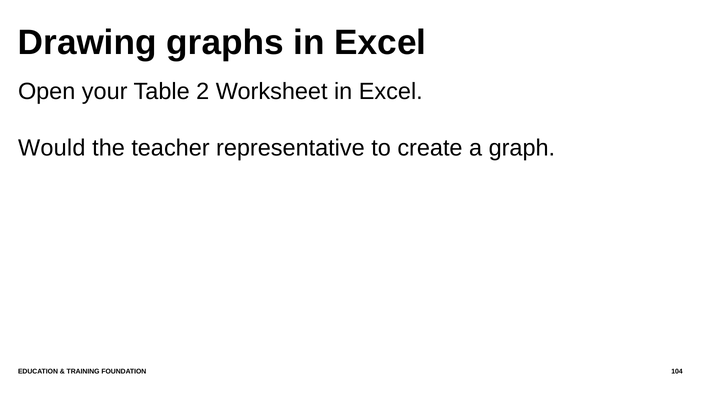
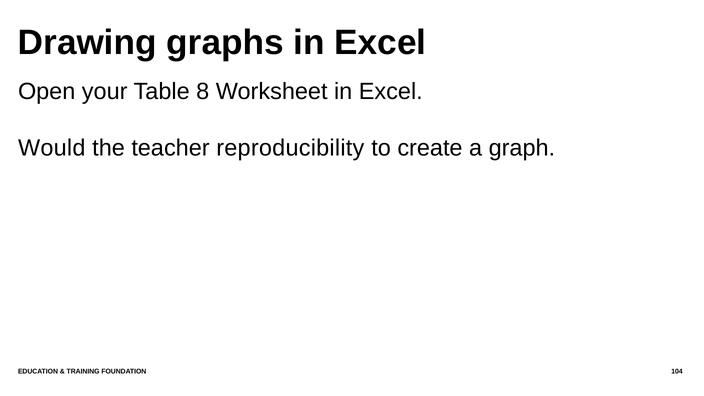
2: 2 -> 8
representative: representative -> reproducibility
